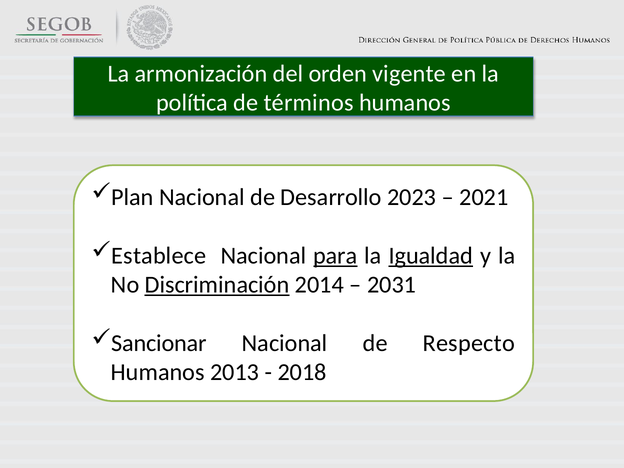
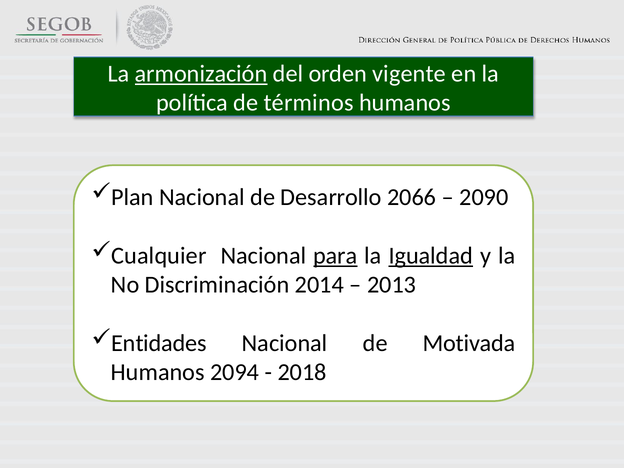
armonización underline: none -> present
2023: 2023 -> 2066
2021: 2021 -> 2090
Establece: Establece -> Cualquier
Discriminación underline: present -> none
2031: 2031 -> 2013
Sancionar: Sancionar -> Entidades
Respecto: Respecto -> Motivada
2013: 2013 -> 2094
